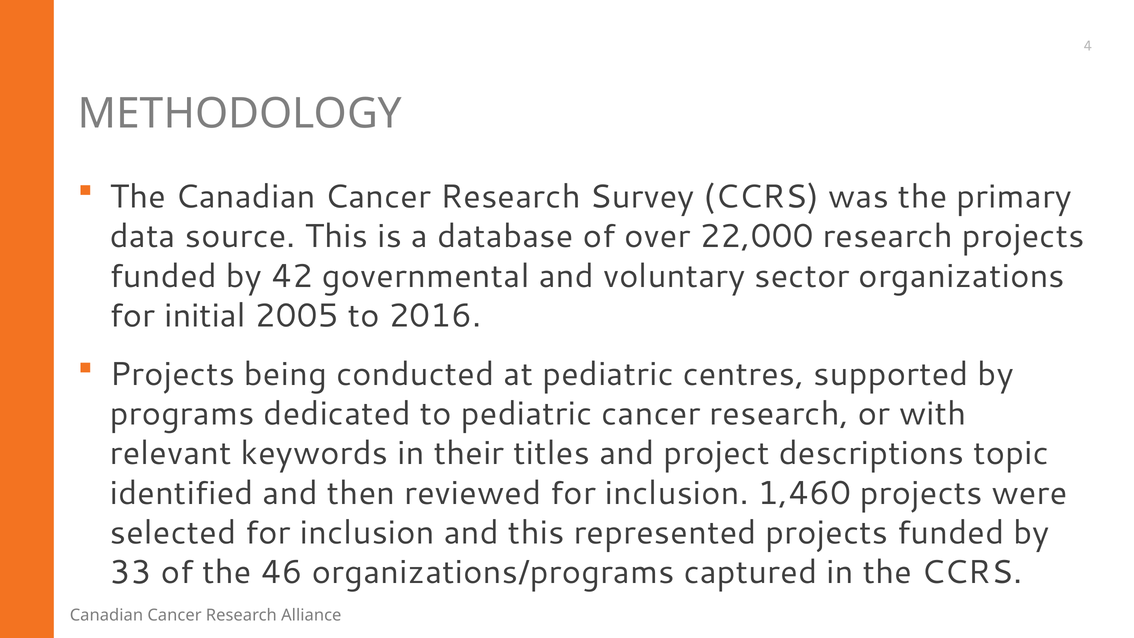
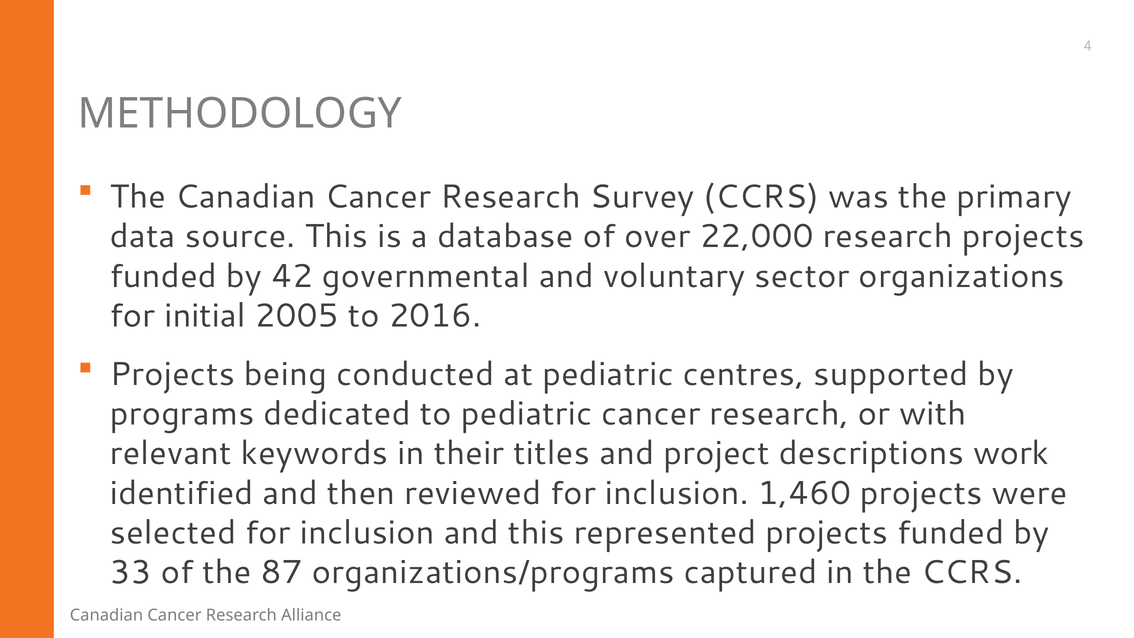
topic: topic -> work
46: 46 -> 87
